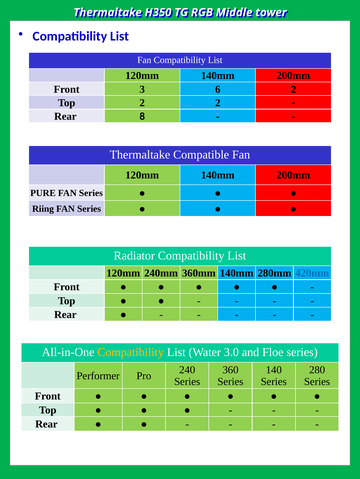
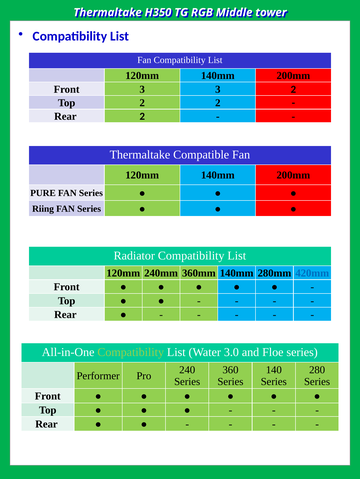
3 6: 6 -> 3
Rear 8: 8 -> 2
Compatibility at (131, 353) colour: yellow -> light green
